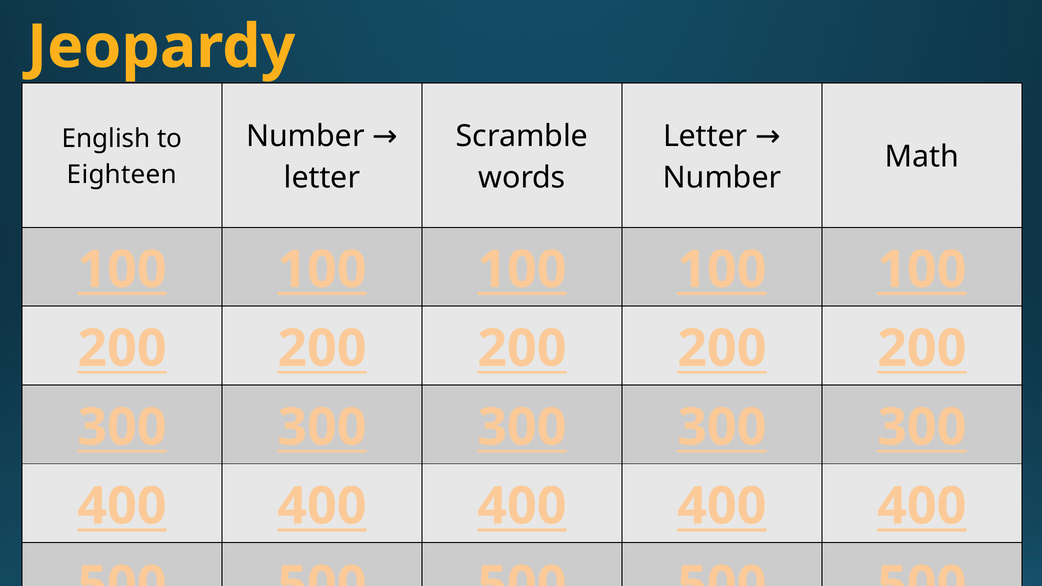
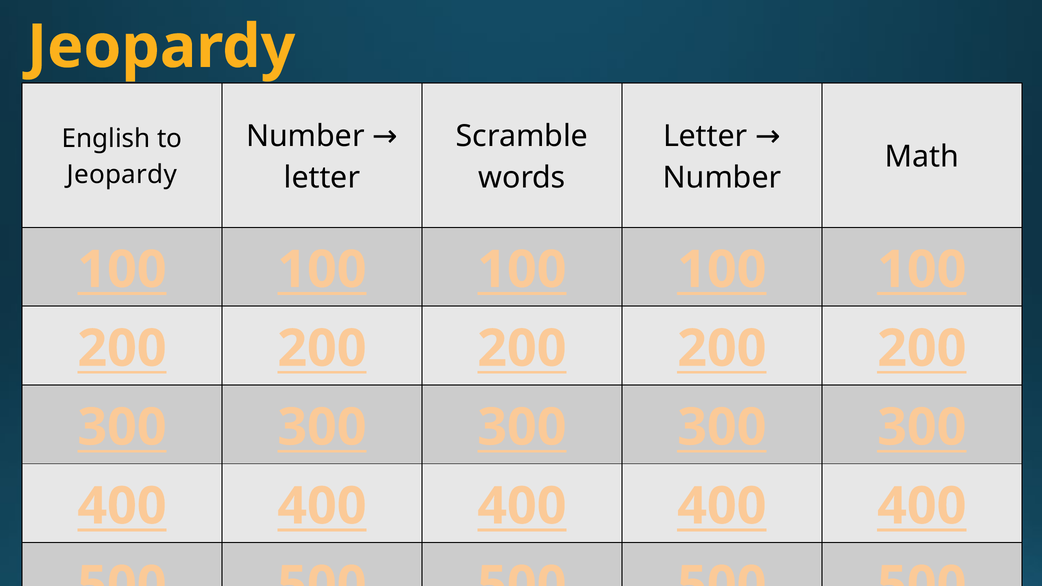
Eighteen at (122, 174): Eighteen -> Jeopardy
